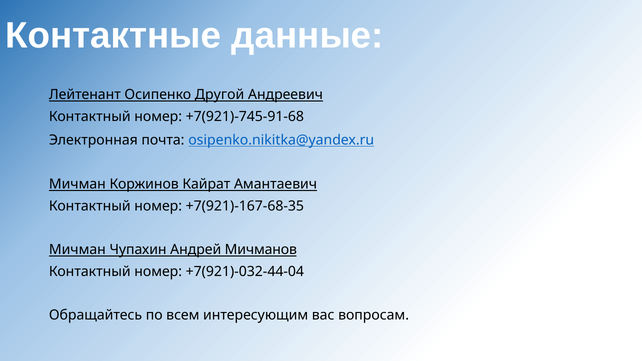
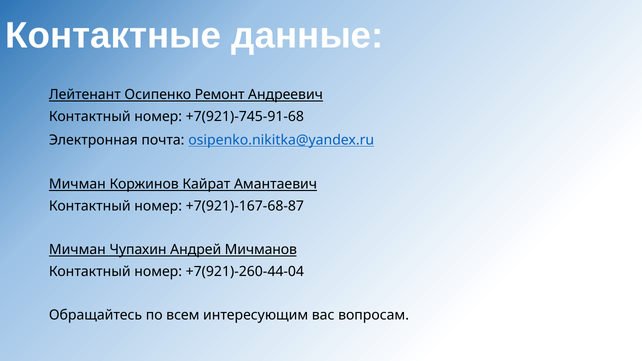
Другой: Другой -> Ремонт
+7(921)-167-68-35: +7(921)-167-68-35 -> +7(921)-167-68-87
+7(921)-032-44-04: +7(921)-032-44-04 -> +7(921)-260-44-04
